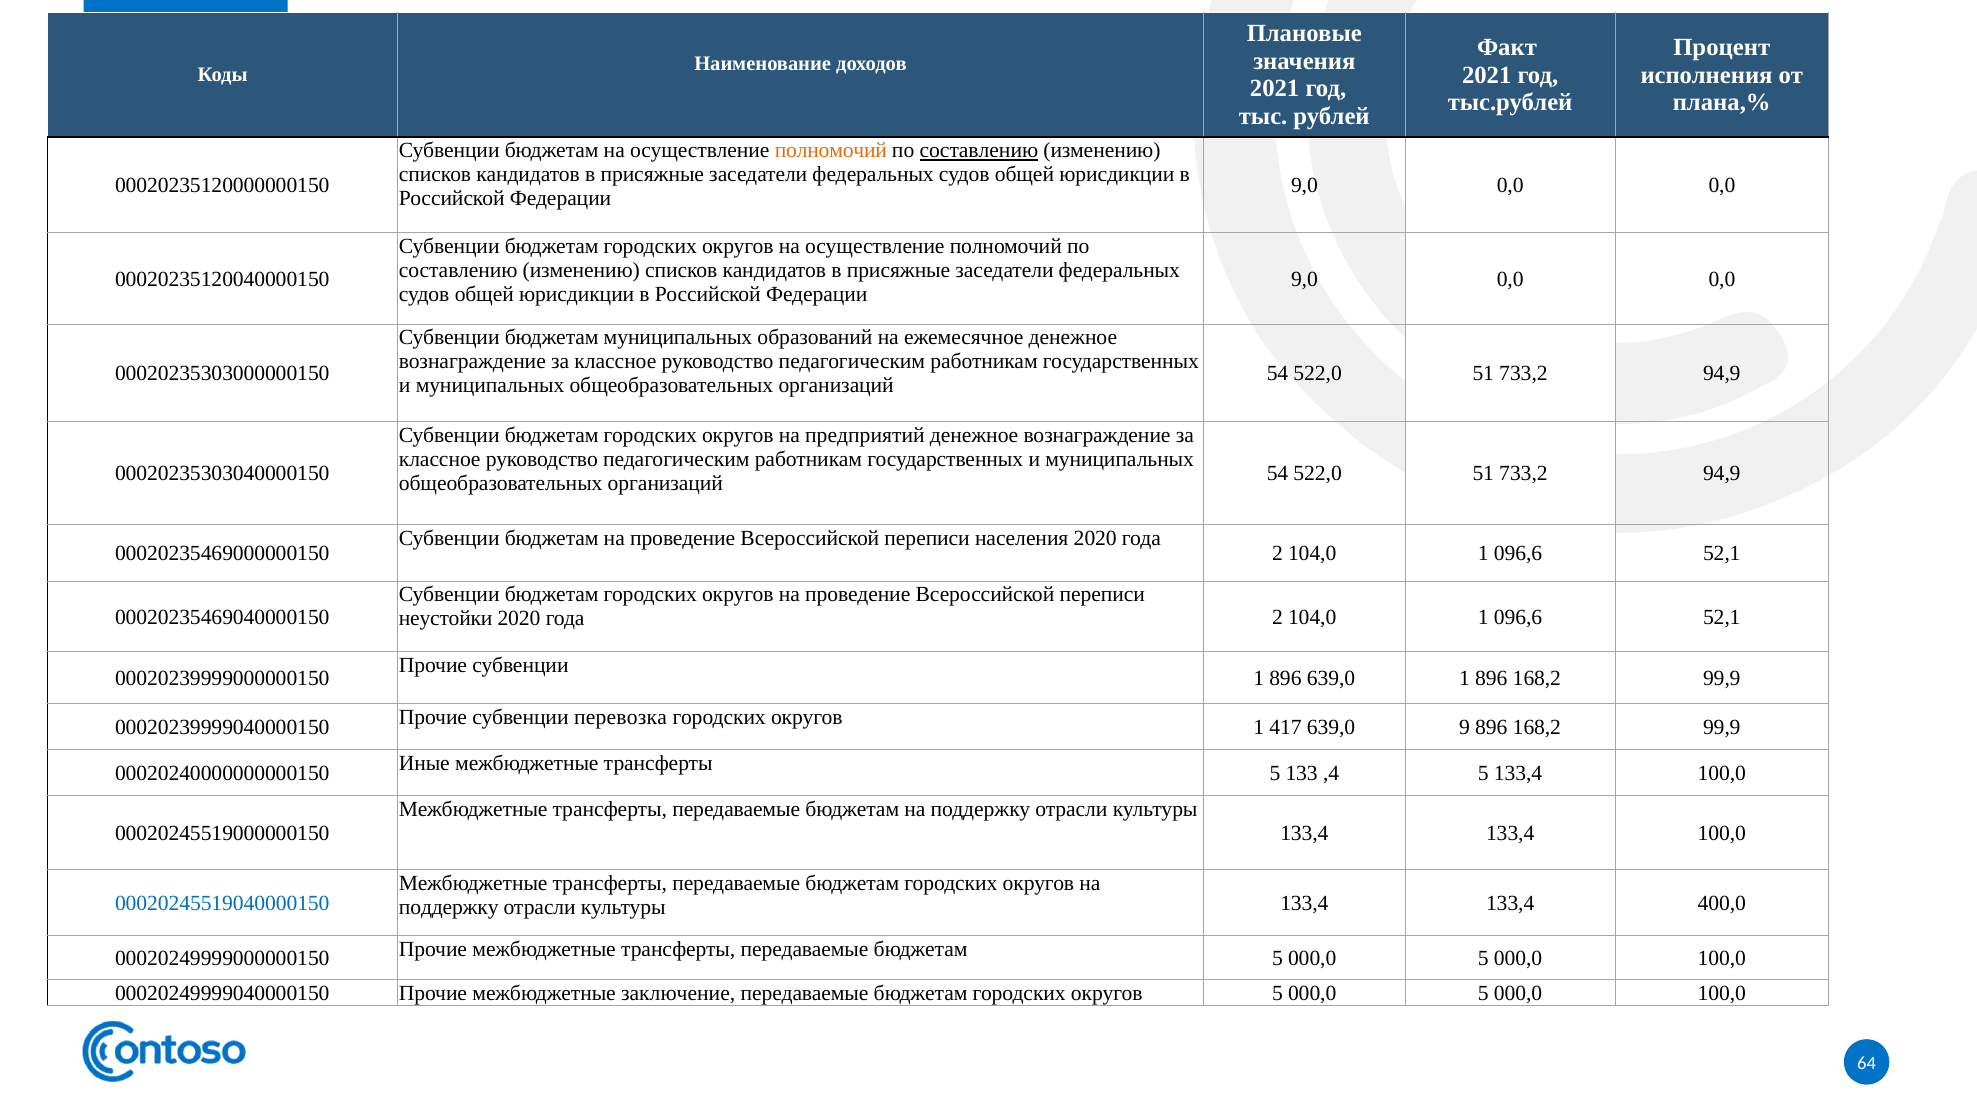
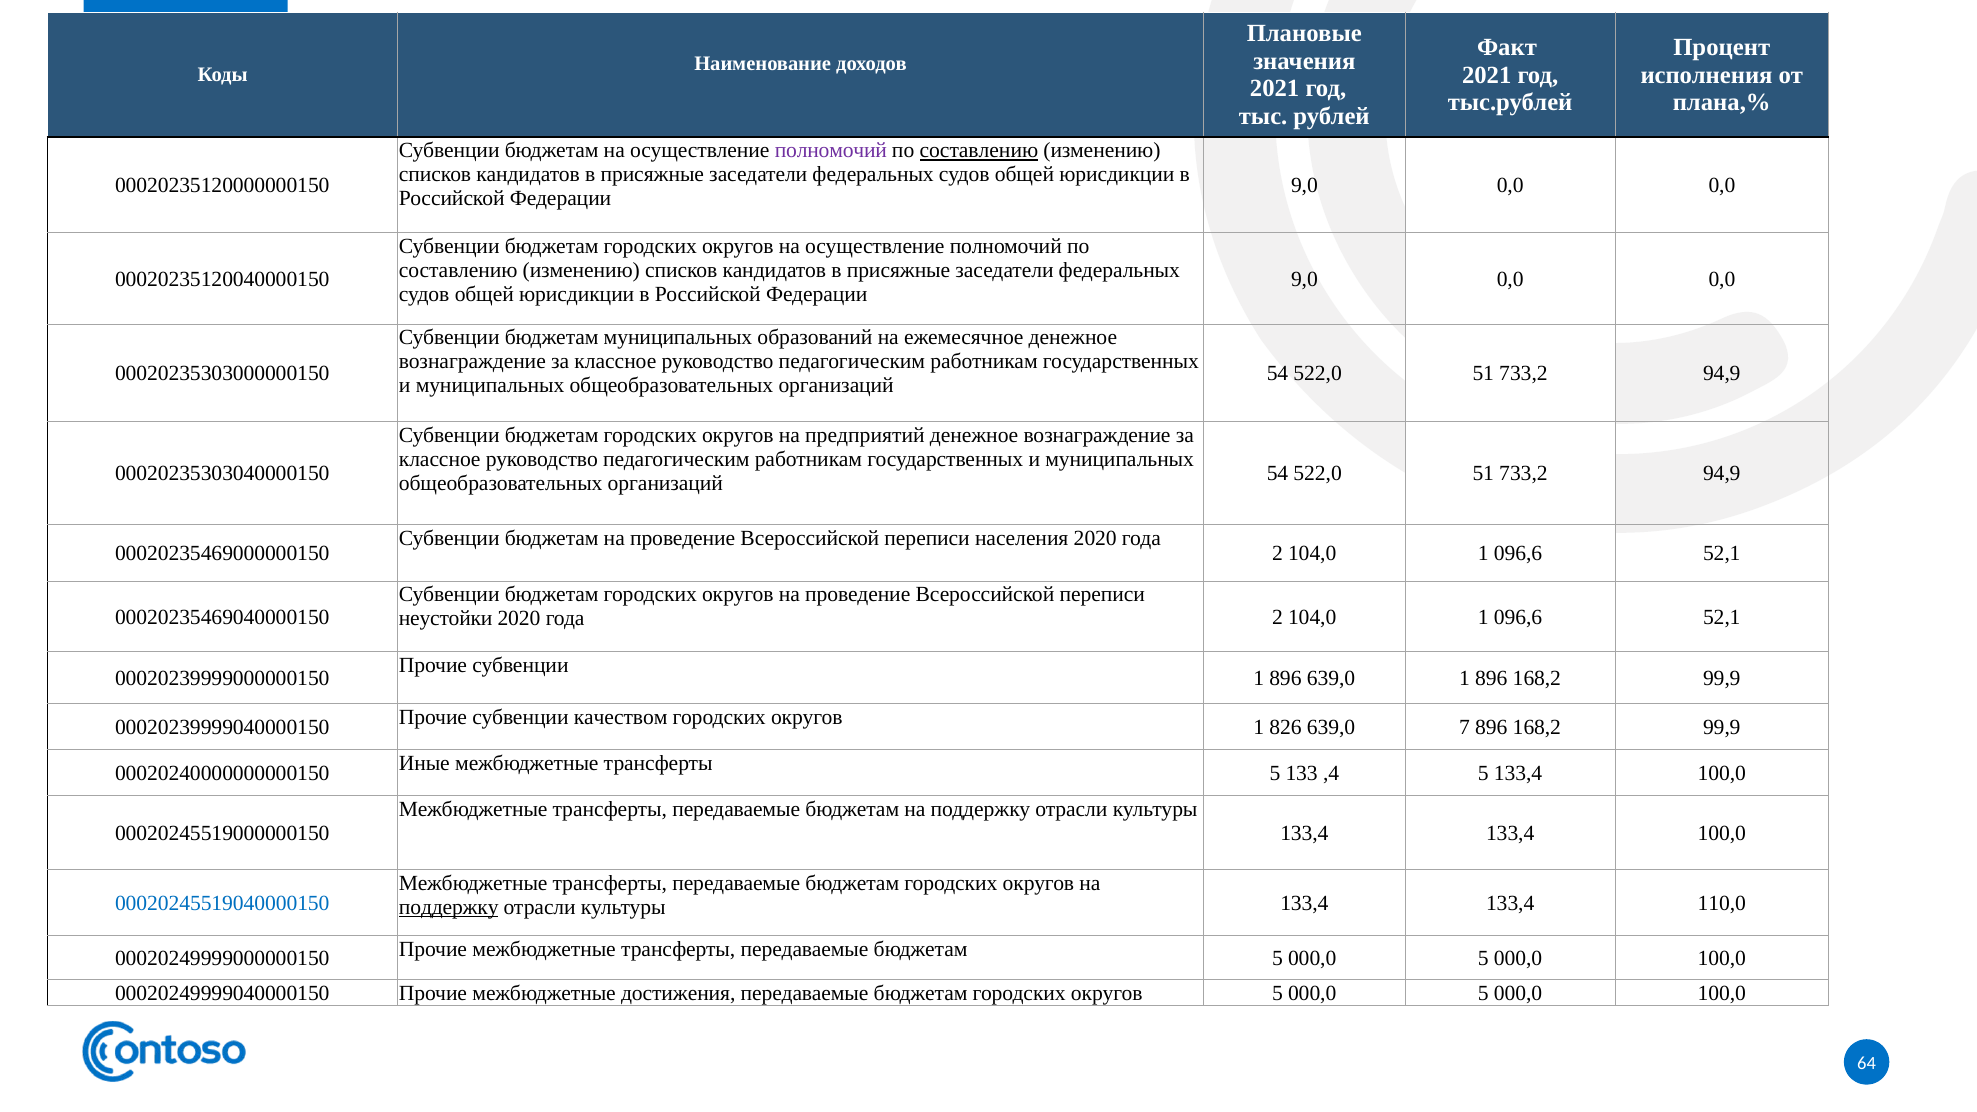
полномочий at (831, 151) colour: orange -> purple
перевозка: перевозка -> качеством
417: 417 -> 826
9: 9 -> 7
поддержку at (449, 907) underline: none -> present
400,0: 400,0 -> 110,0
заключение: заключение -> достижения
